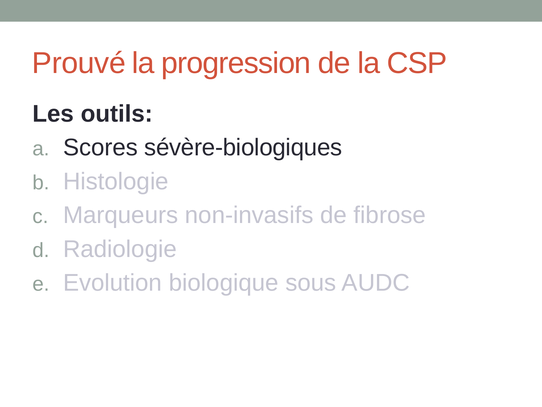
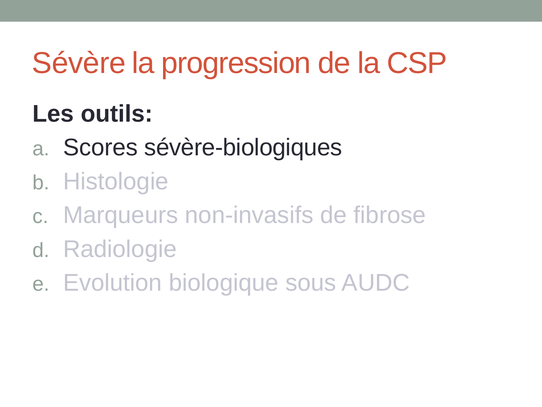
Prouvé: Prouvé -> Sévère
